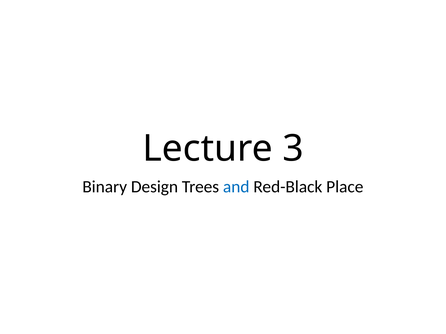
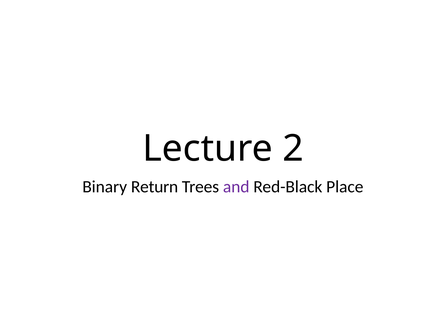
3: 3 -> 2
Design: Design -> Return
and colour: blue -> purple
